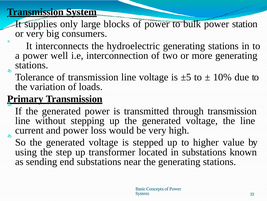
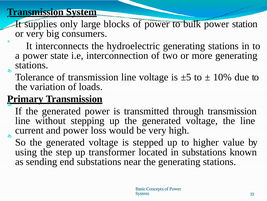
well: well -> state
